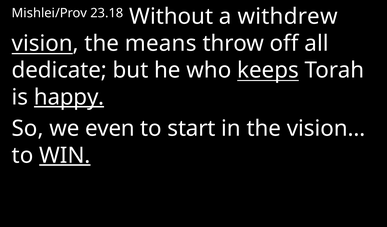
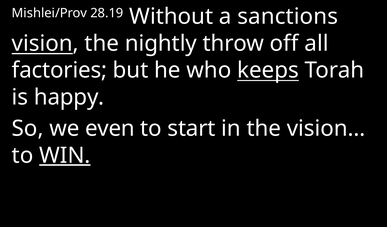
23.18: 23.18 -> 28.19
withdrew: withdrew -> sanctions
means: means -> nightly
dedicate: dedicate -> factories
happy underline: present -> none
